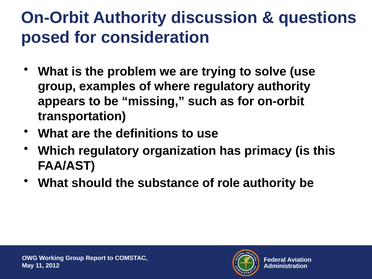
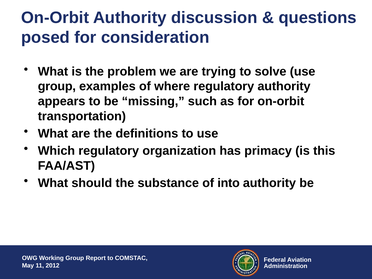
role: role -> into
